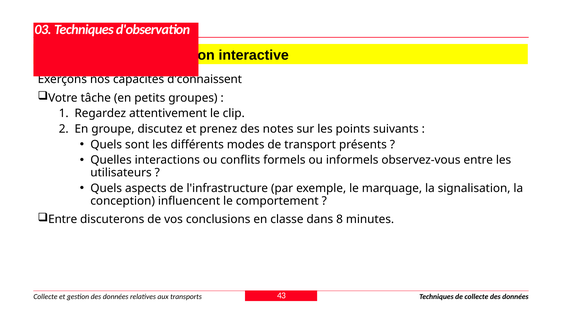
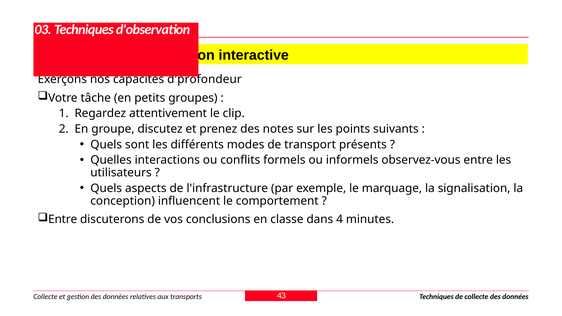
d'connaissent: d'connaissent -> d'profondeur
8: 8 -> 4
